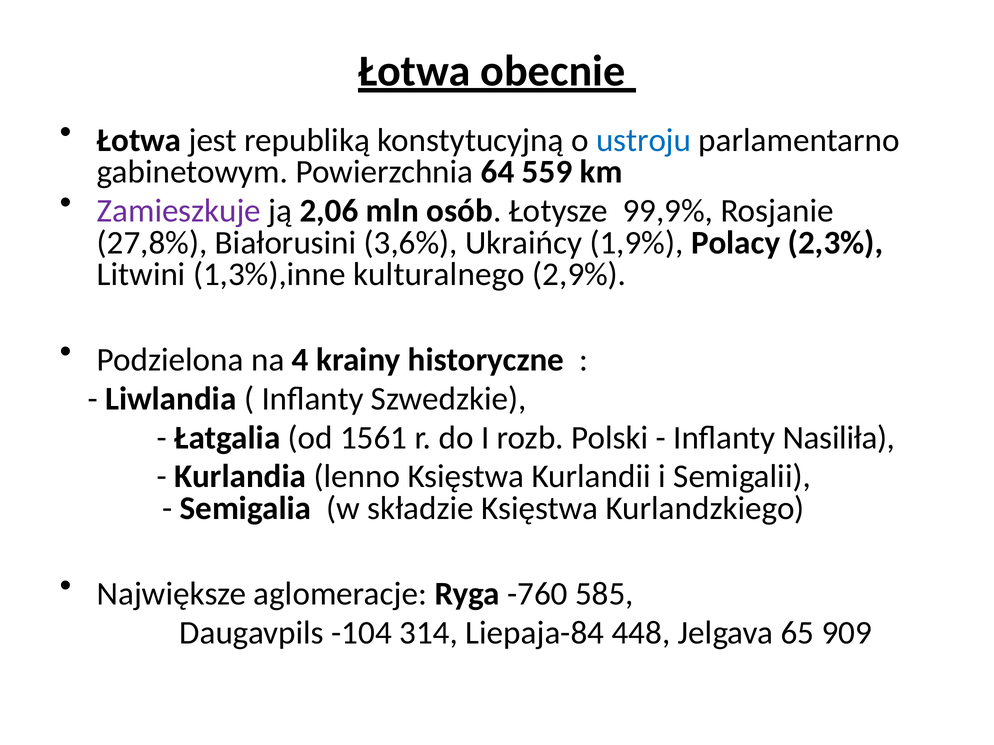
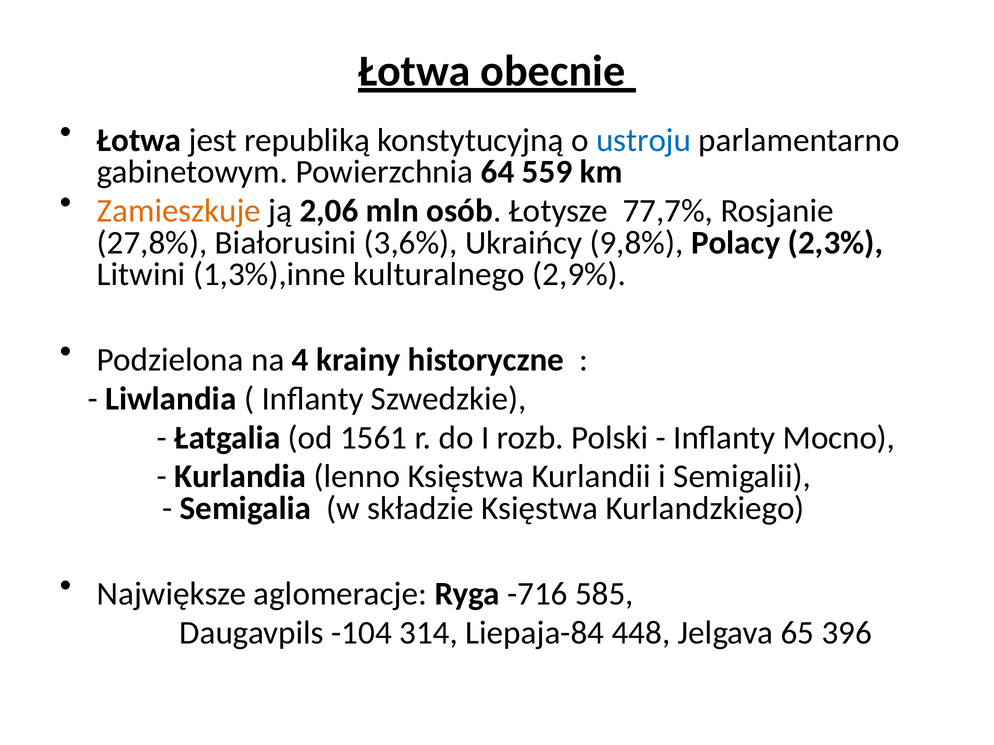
Zamieszkuje colour: purple -> orange
99,9%: 99,9% -> 77,7%
1,9%: 1,9% -> 9,8%
Nasiliła: Nasiliła -> Mocno
-760: -760 -> -716
909: 909 -> 396
